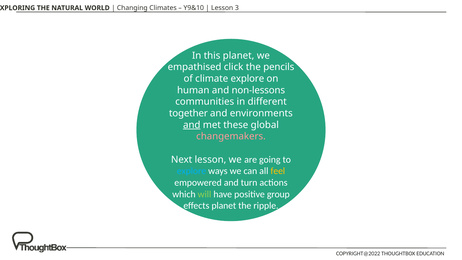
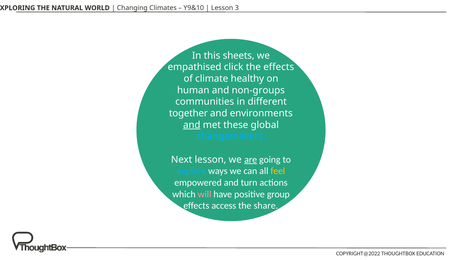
this planet: planet -> sheets
the pencils: pencils -> effects
climate explore: explore -> healthy
non-lessons: non-lessons -> non-groups
changemakers colour: pink -> light blue
are underline: none -> present
will colour: light green -> pink
effects planet: planet -> access
ripple: ripple -> share
